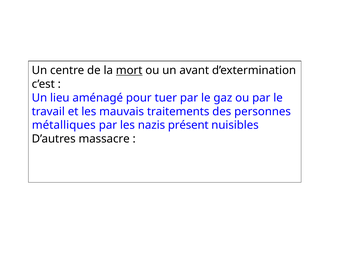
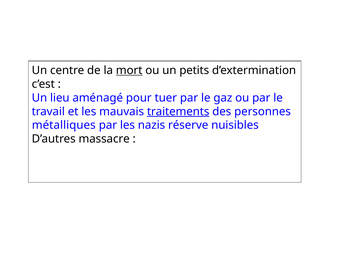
avant: avant -> petits
traitements underline: none -> present
présent: présent -> réserve
